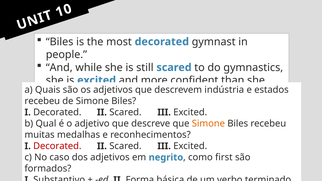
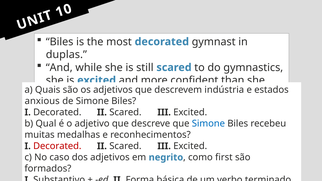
people: people -> duplas
recebeu at (42, 101): recebeu -> anxious
Simone at (208, 124) colour: orange -> blue
